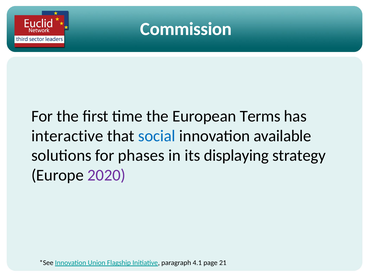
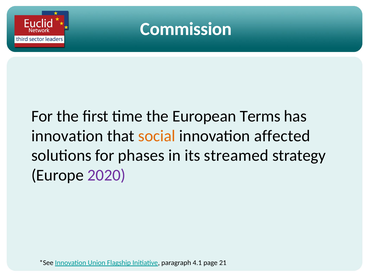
interactive at (67, 136): interactive -> innovation
social colour: blue -> orange
available: available -> affected
displaying: displaying -> streamed
